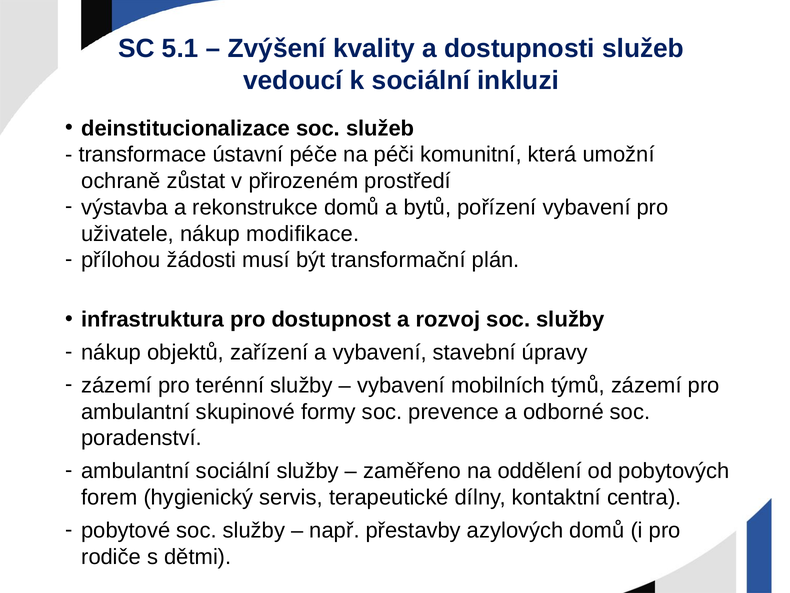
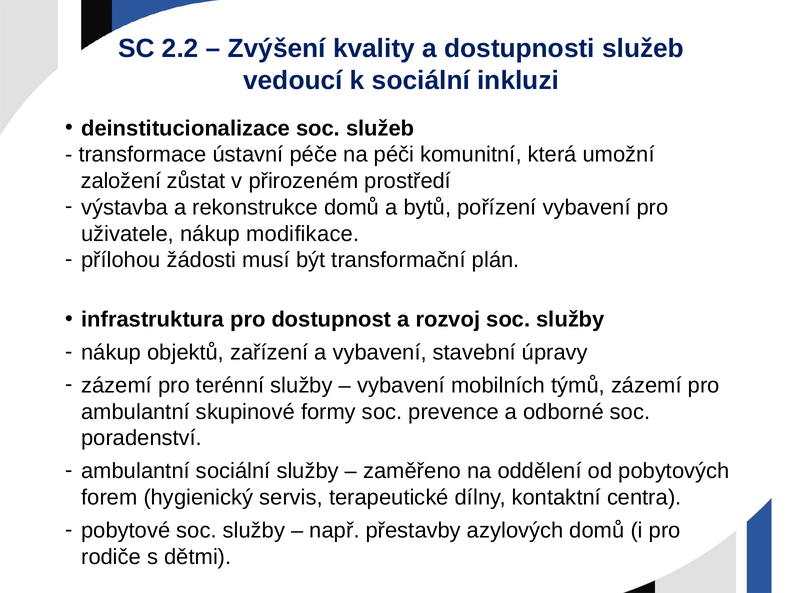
5.1: 5.1 -> 2.2
ochraně: ochraně -> založení
